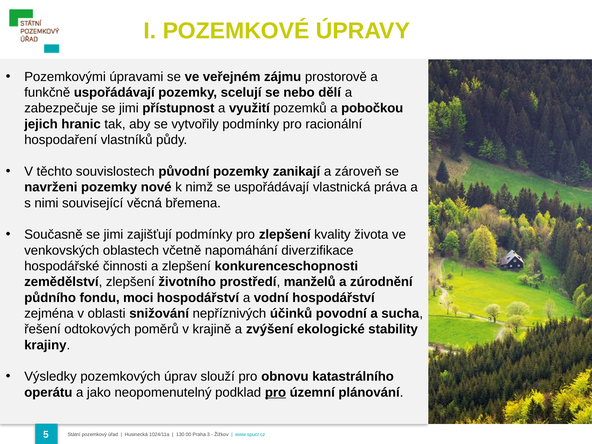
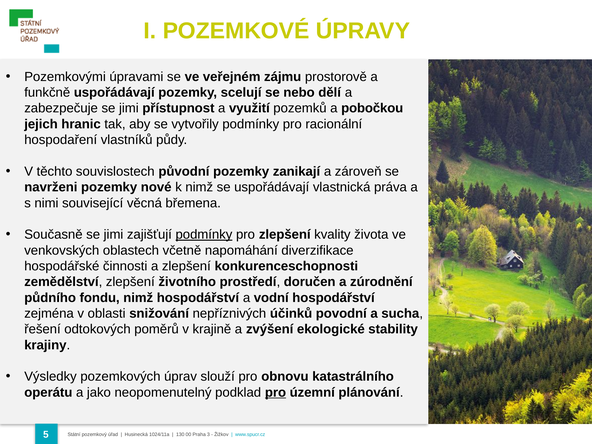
podmínky at (204, 235) underline: none -> present
manželů: manželů -> doručen
fondu moci: moci -> nimž
